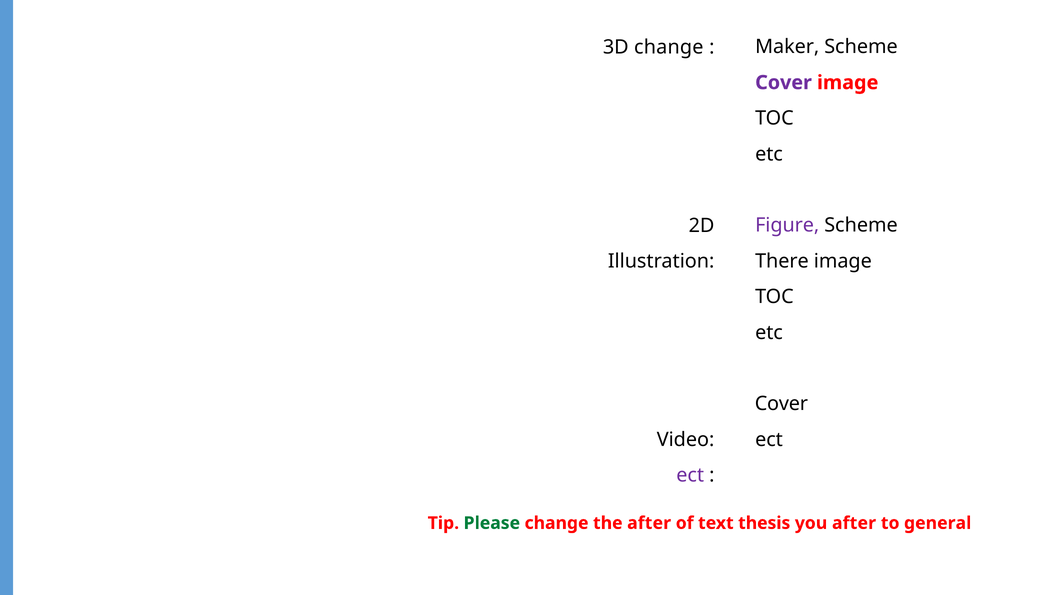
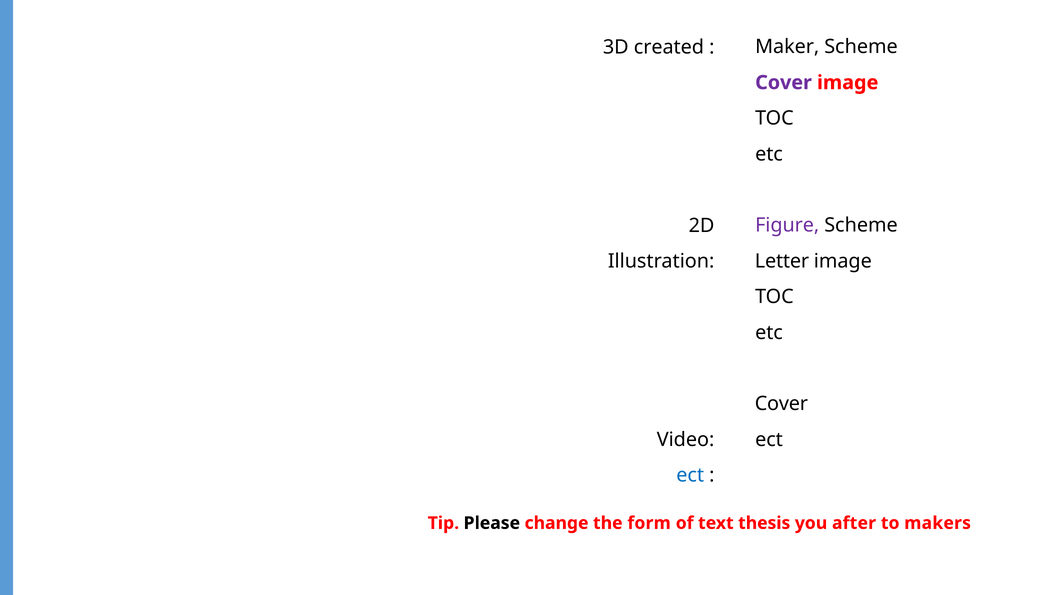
3D change: change -> created
There: There -> Letter
ect at (690, 475) colour: purple -> blue
Please colour: green -> black
the after: after -> form
general: general -> makers
